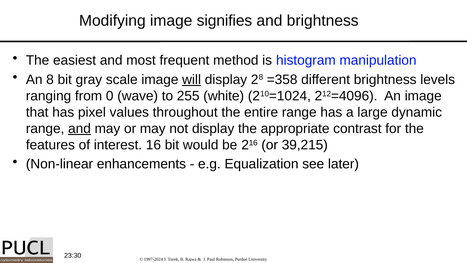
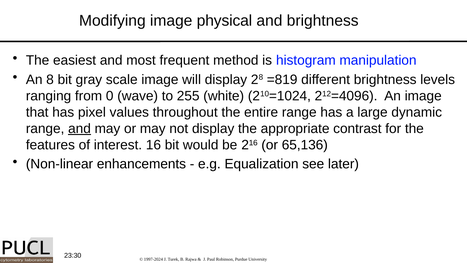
signifies: signifies -> physical
will underline: present -> none
=358: =358 -> =819
39,215: 39,215 -> 65,136
